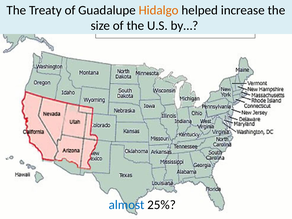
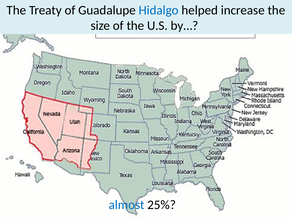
Hidalgo colour: orange -> blue
